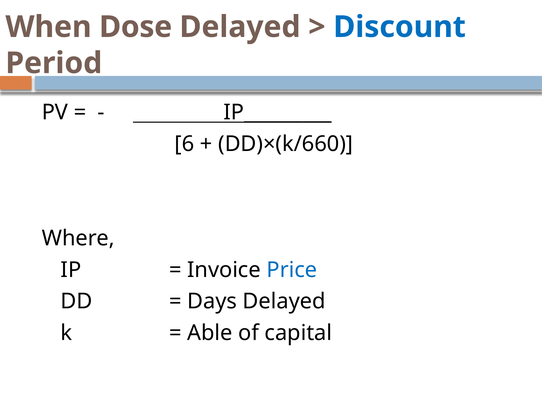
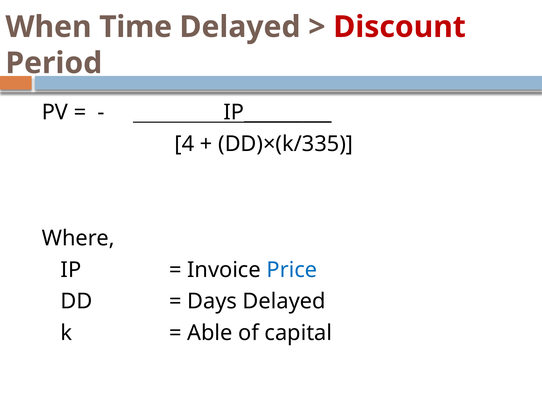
Dose: Dose -> Time
Discount colour: blue -> red
6: 6 -> 4
DD)×(k/660: DD)×(k/660 -> DD)×(k/335
